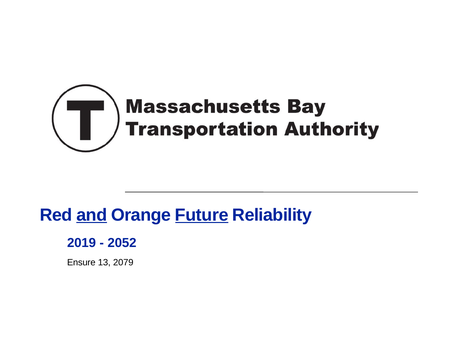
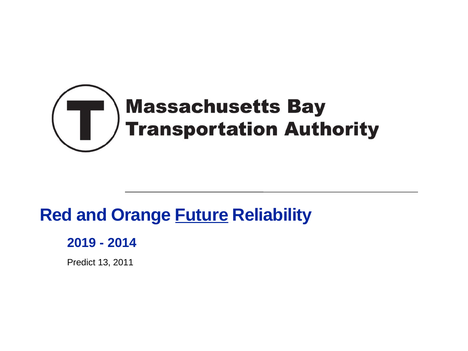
and underline: present -> none
2052: 2052 -> 2014
Ensure: Ensure -> Predict
2079: 2079 -> 2011
